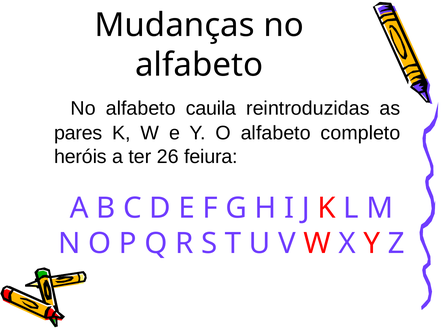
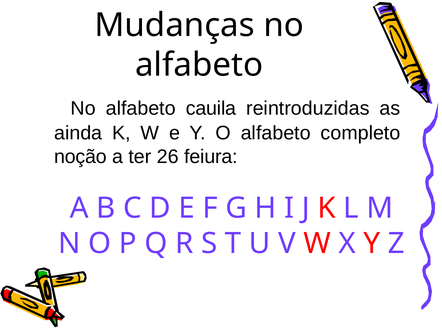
pares: pares -> ainda
heróis: heróis -> noção
